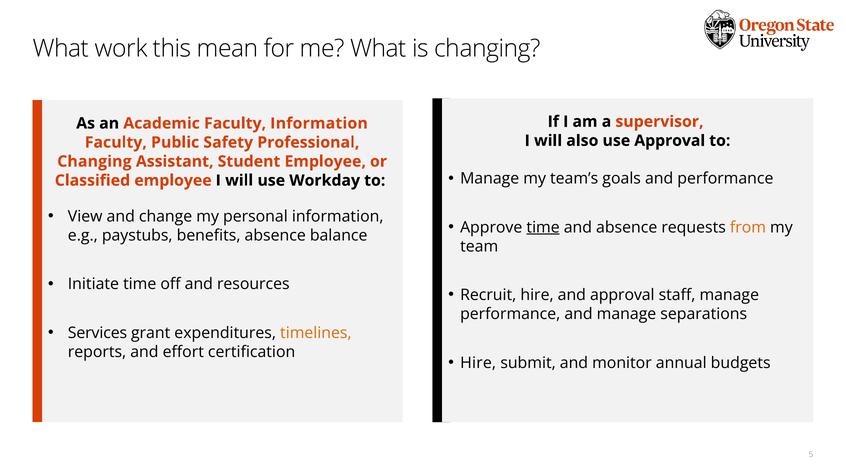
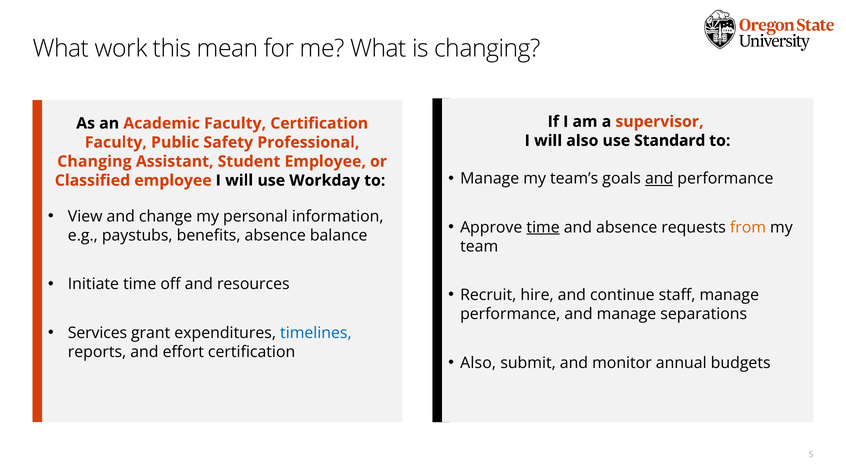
Faculty Information: Information -> Certification
use Approval: Approval -> Standard
and at (659, 179) underline: none -> present
and approval: approval -> continue
timelines colour: orange -> blue
Hire at (478, 363): Hire -> Also
